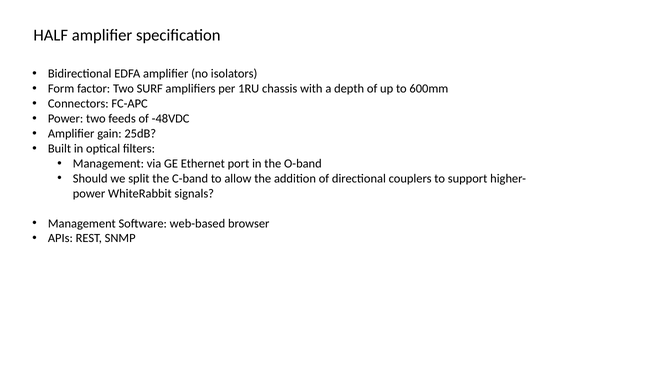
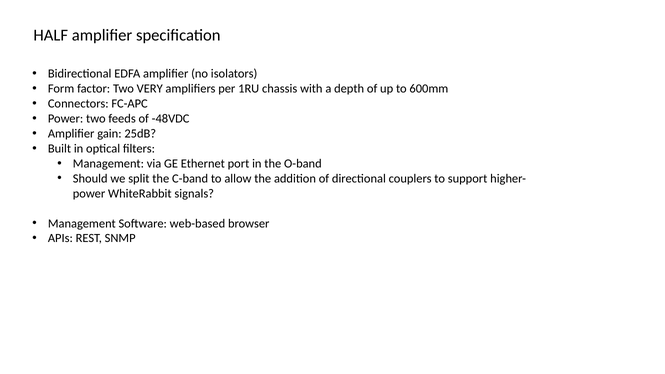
SURF: SURF -> VERY
